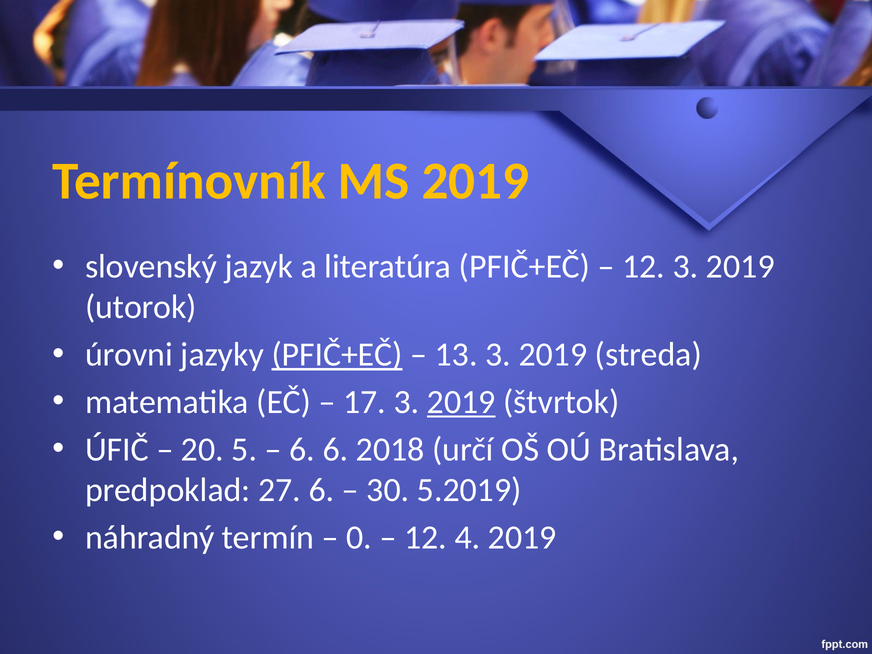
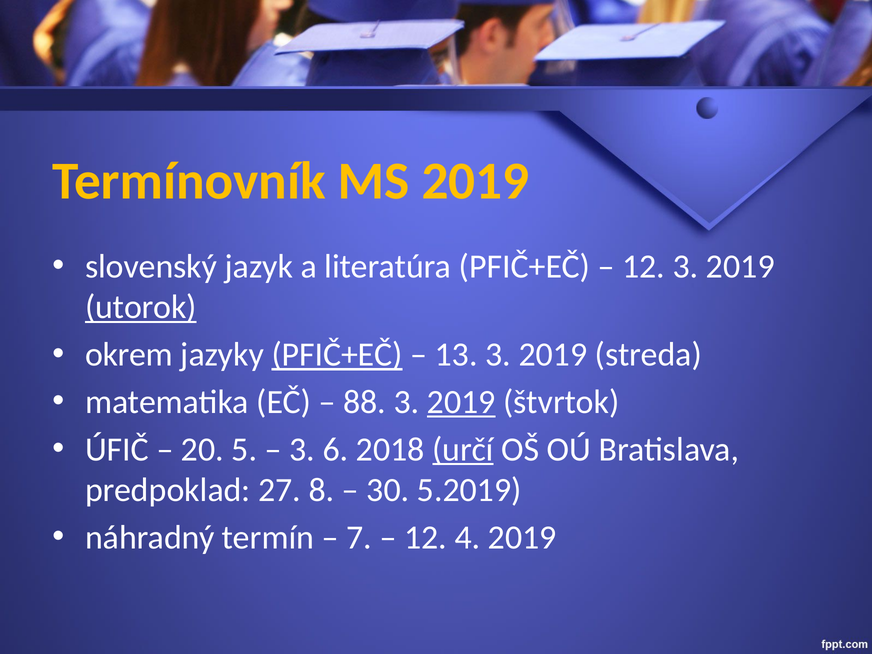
utorok underline: none -> present
úrovni: úrovni -> okrem
17: 17 -> 88
6 at (302, 449): 6 -> 3
určí underline: none -> present
27 6: 6 -> 8
0: 0 -> 7
